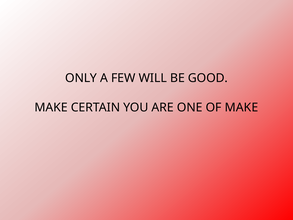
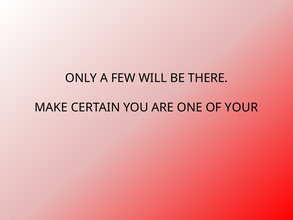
GOOD: GOOD -> THERE
OF MAKE: MAKE -> YOUR
